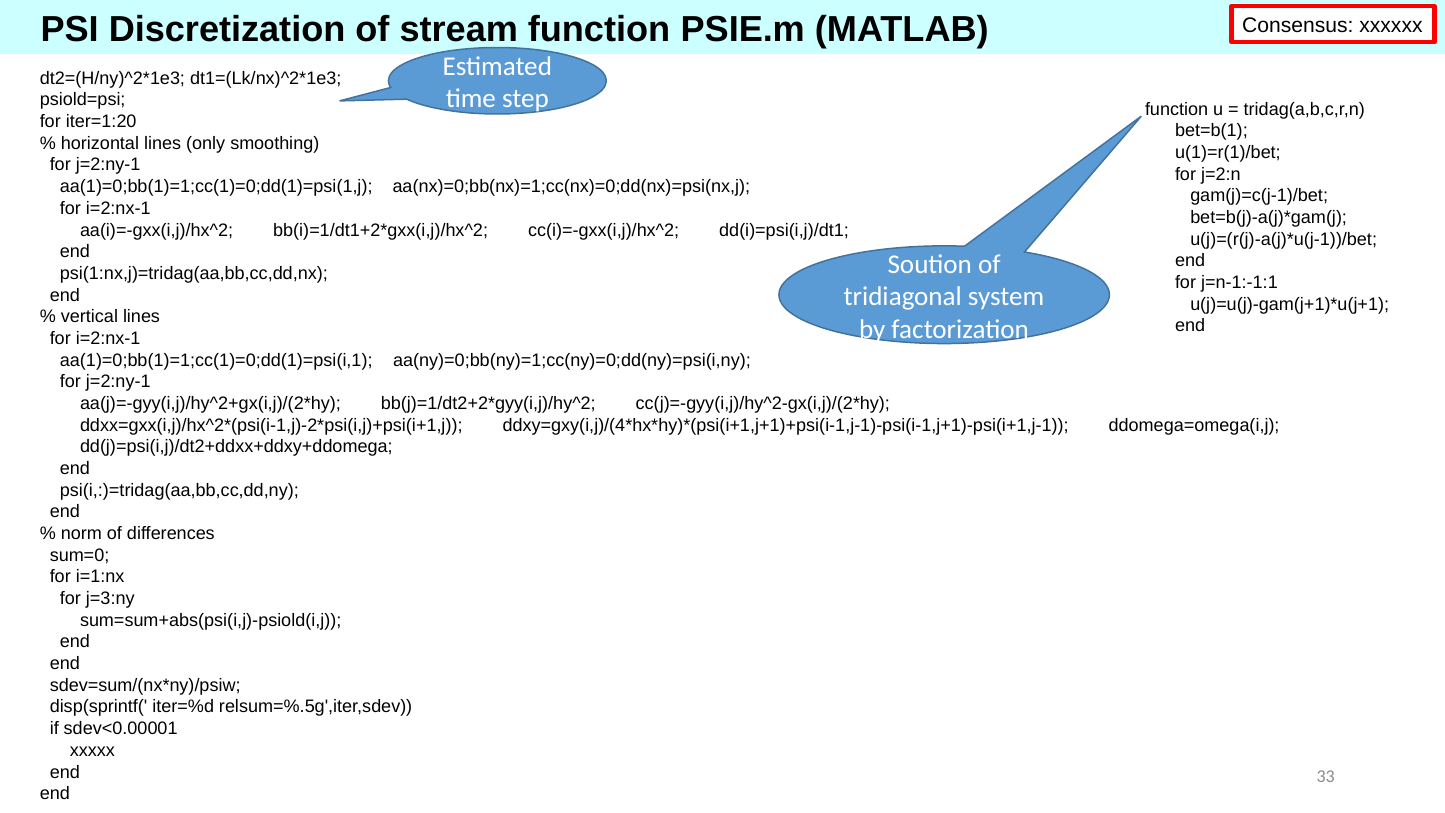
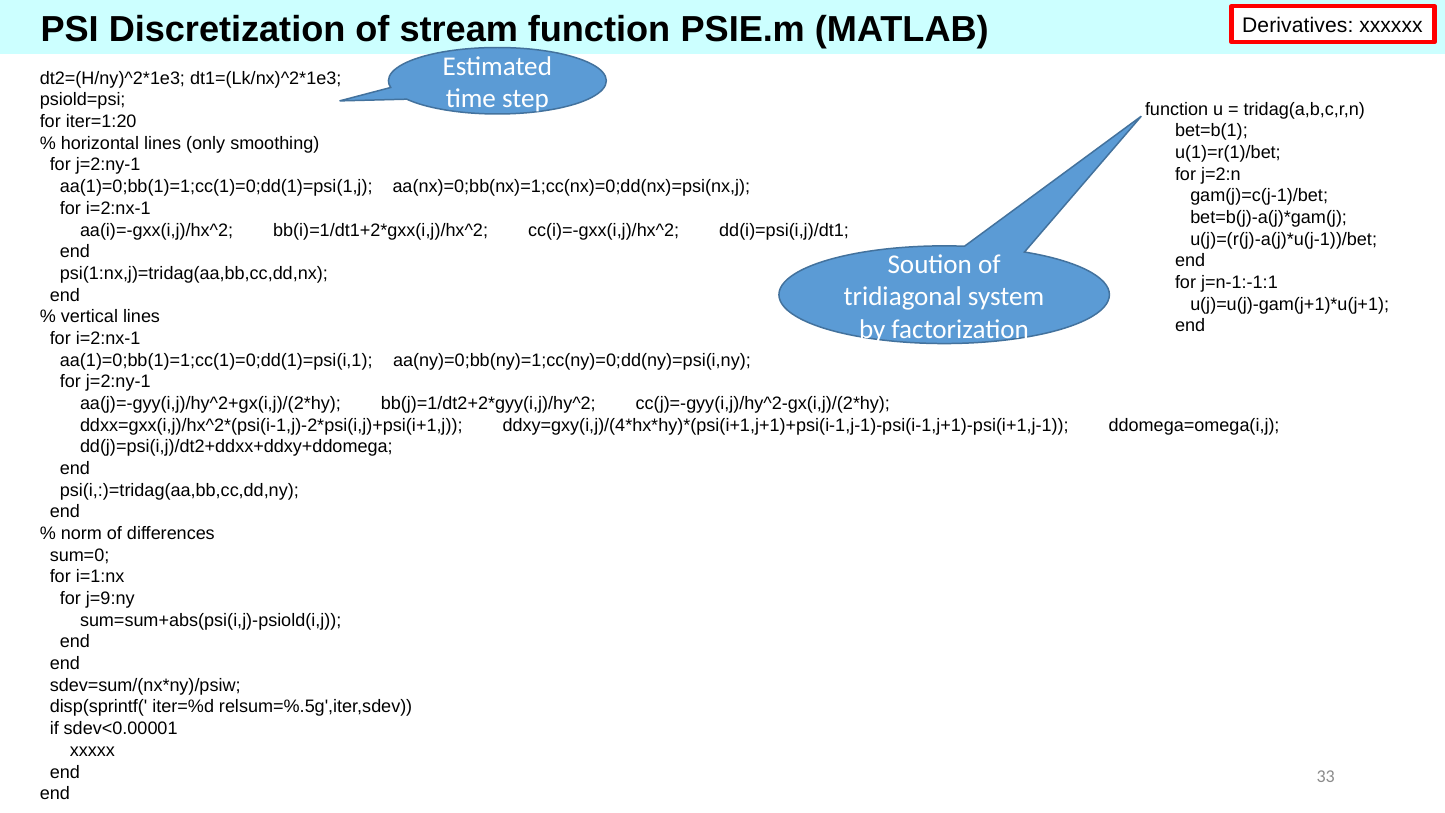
Consensus: Consensus -> Derivatives
j=3:ny: j=3:ny -> j=9:ny
